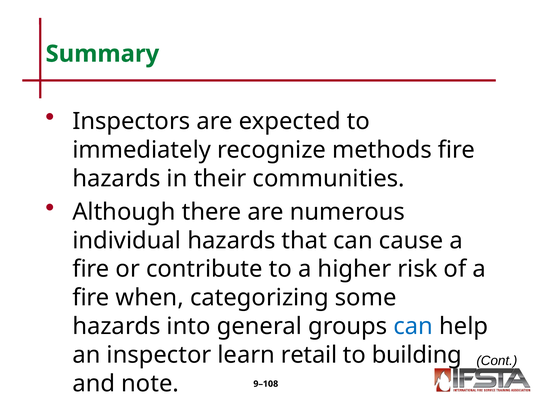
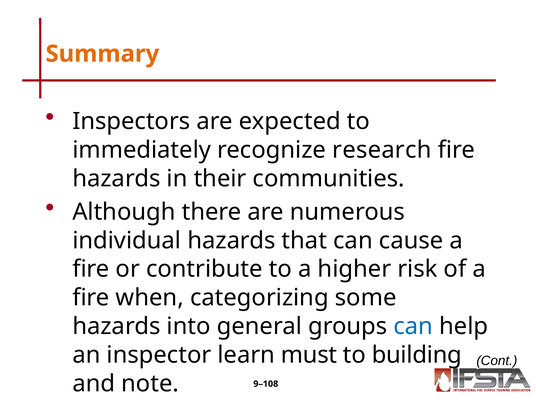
Summary colour: green -> orange
methods: methods -> research
retail: retail -> must
